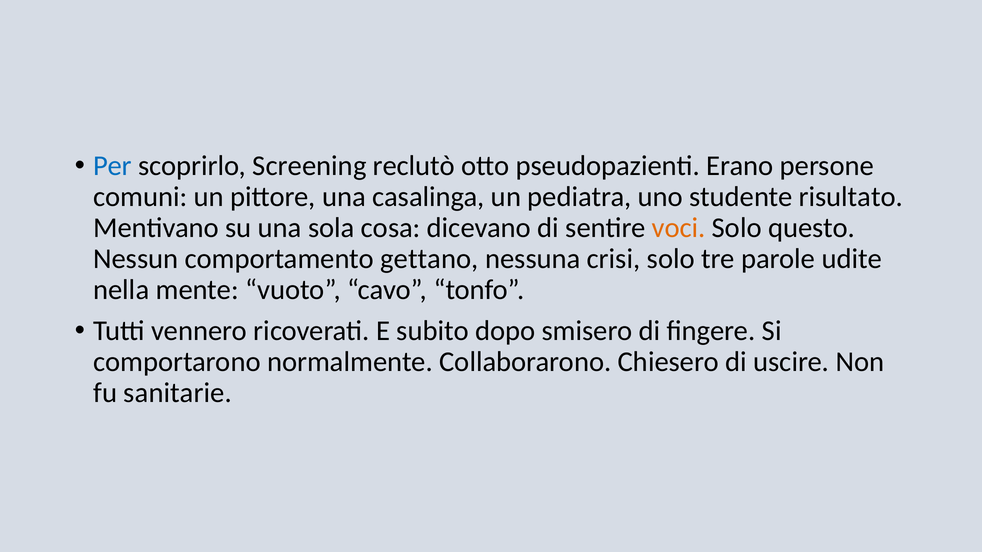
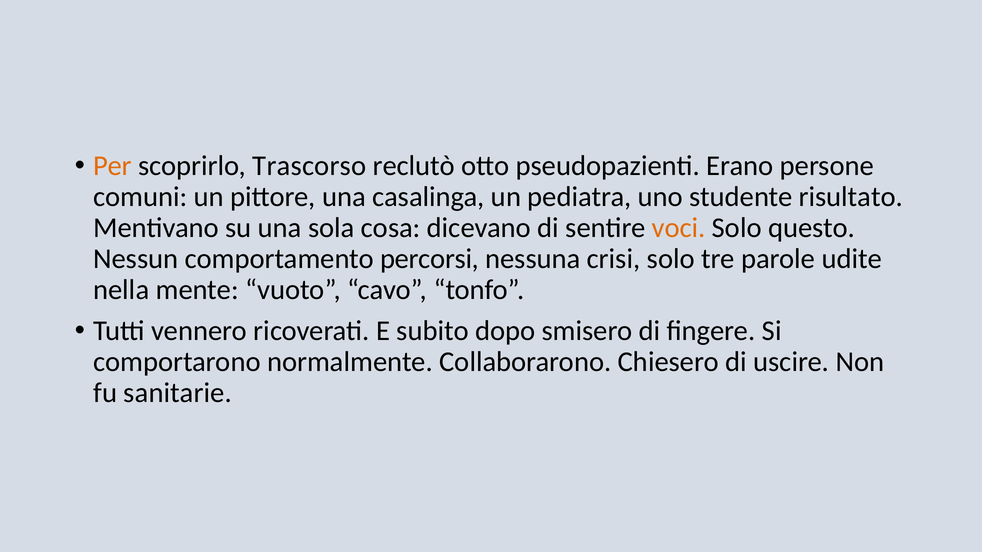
Per colour: blue -> orange
Screening: Screening -> Trascorso
gettano: gettano -> percorsi
